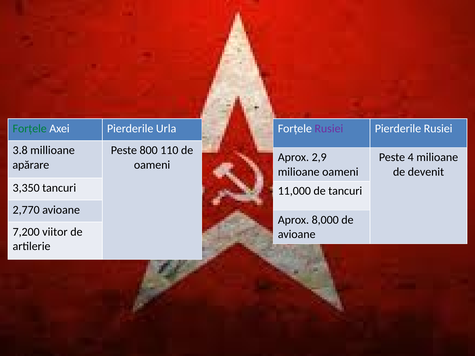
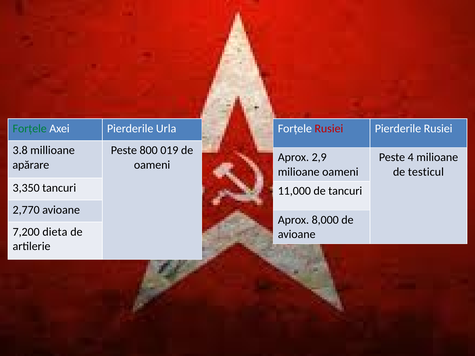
Rusiei at (329, 129) colour: purple -> red
110: 110 -> 019
devenit: devenit -> testicul
viitor: viitor -> dieta
